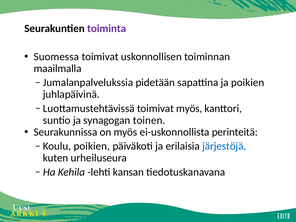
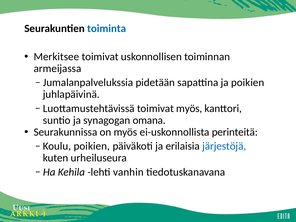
toiminta colour: purple -> blue
Suomessa: Suomessa -> Merkitsee
maailmalla: maailmalla -> armeijassa
toinen: toinen -> omana
kansan: kansan -> vanhin
